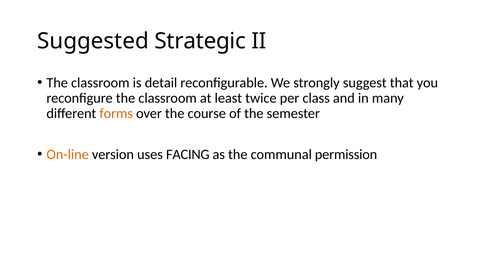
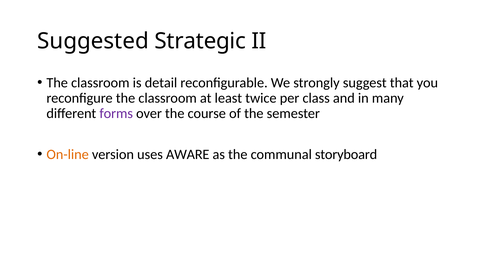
forms colour: orange -> purple
FACING: FACING -> AWARE
permission: permission -> storyboard
